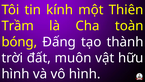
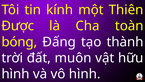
Trầm: Trầm -> Được
